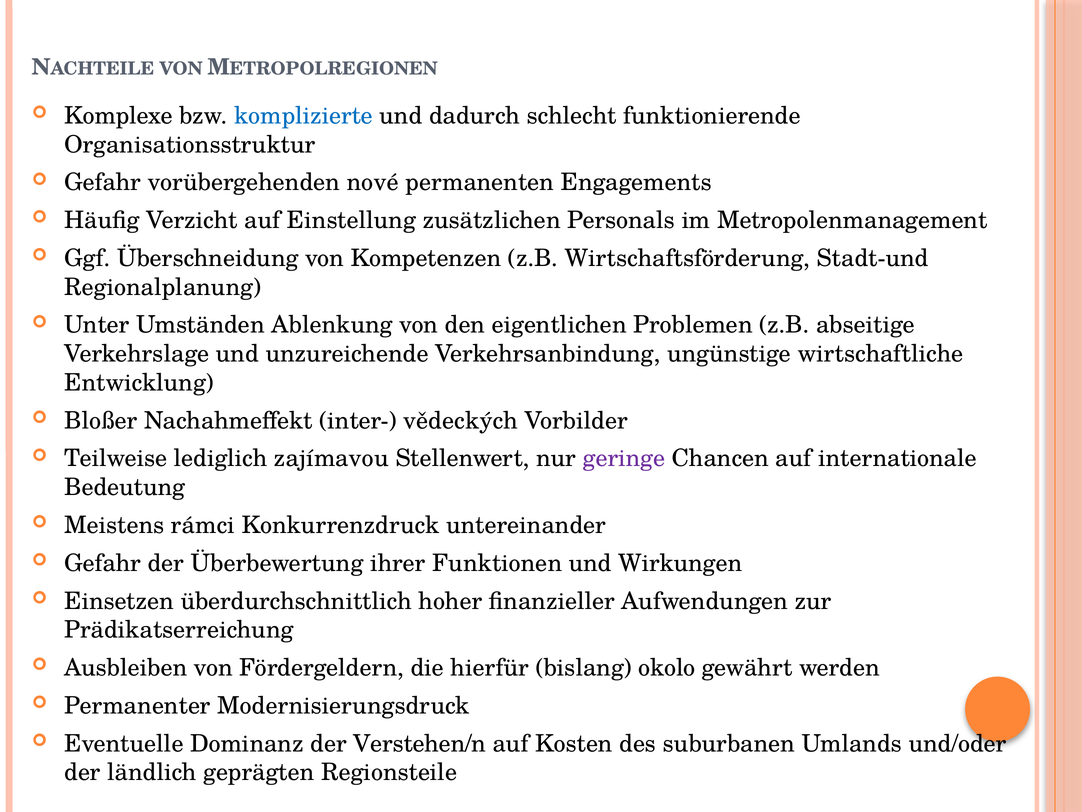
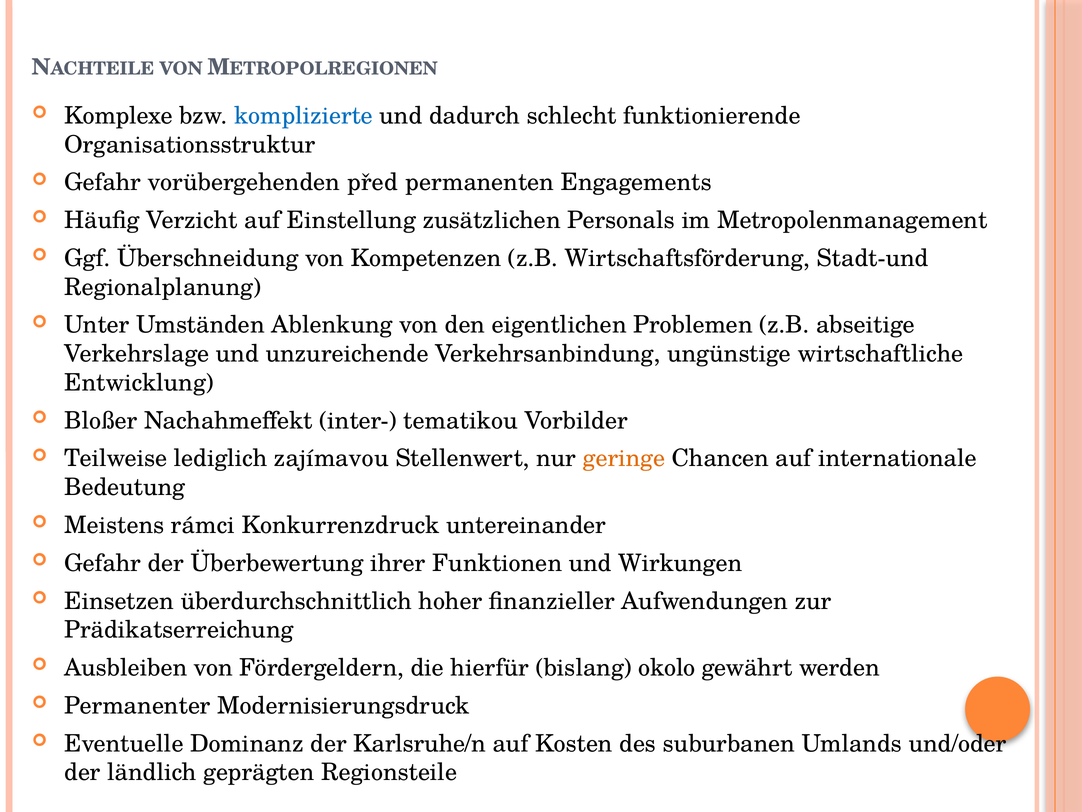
nové: nové -> před
vědeckých: vědeckých -> tematikou
geringe colour: purple -> orange
Verstehen/n: Verstehen/n -> Karlsruhe/n
